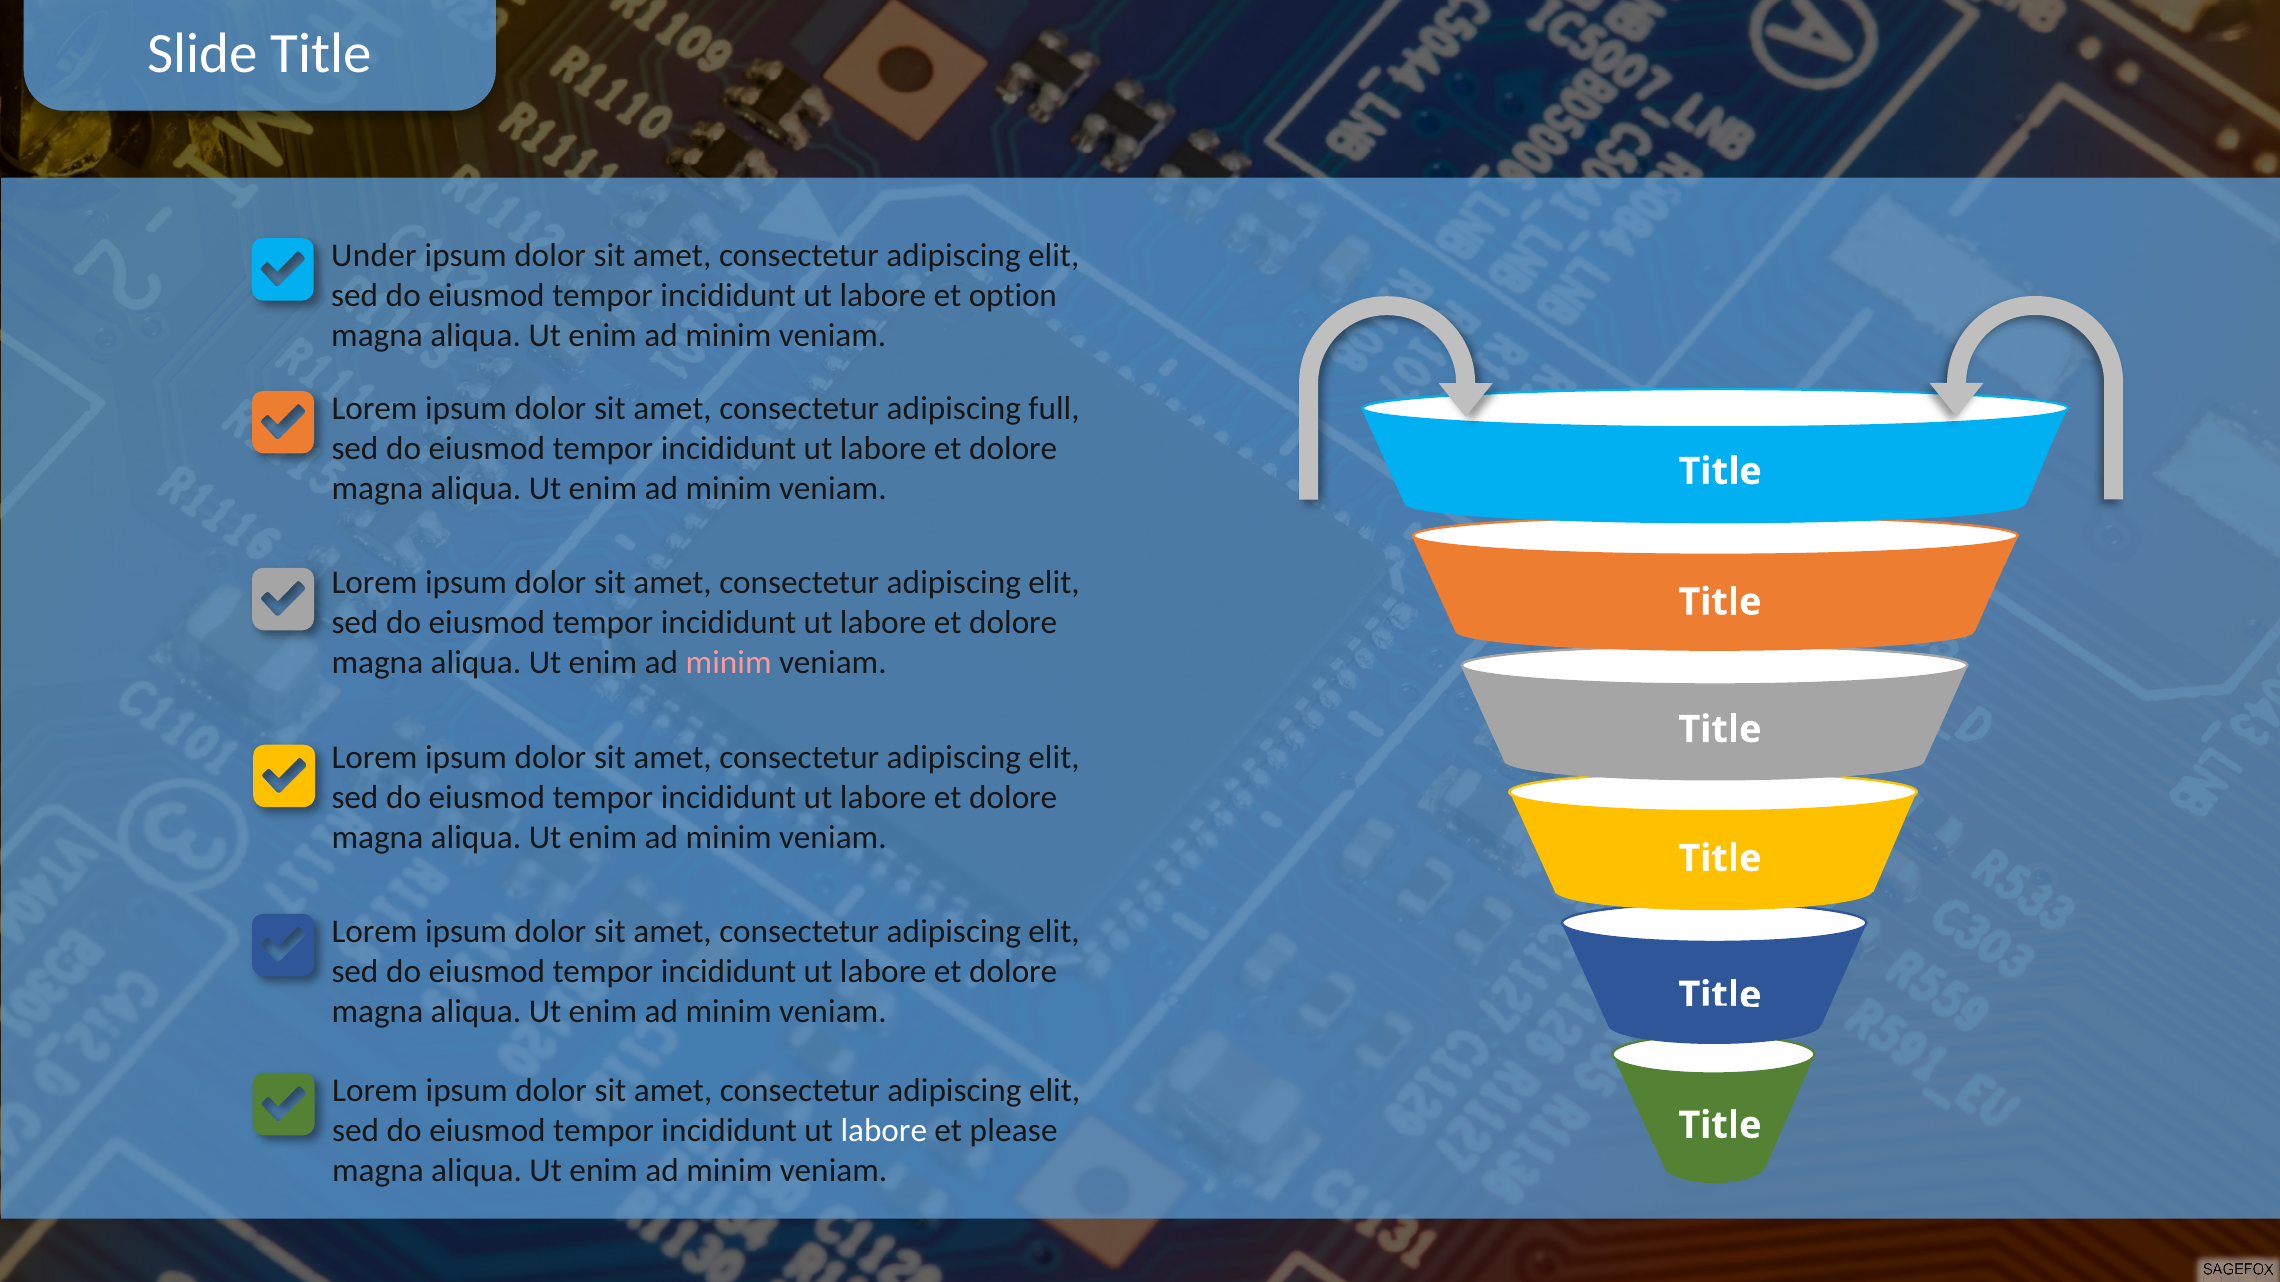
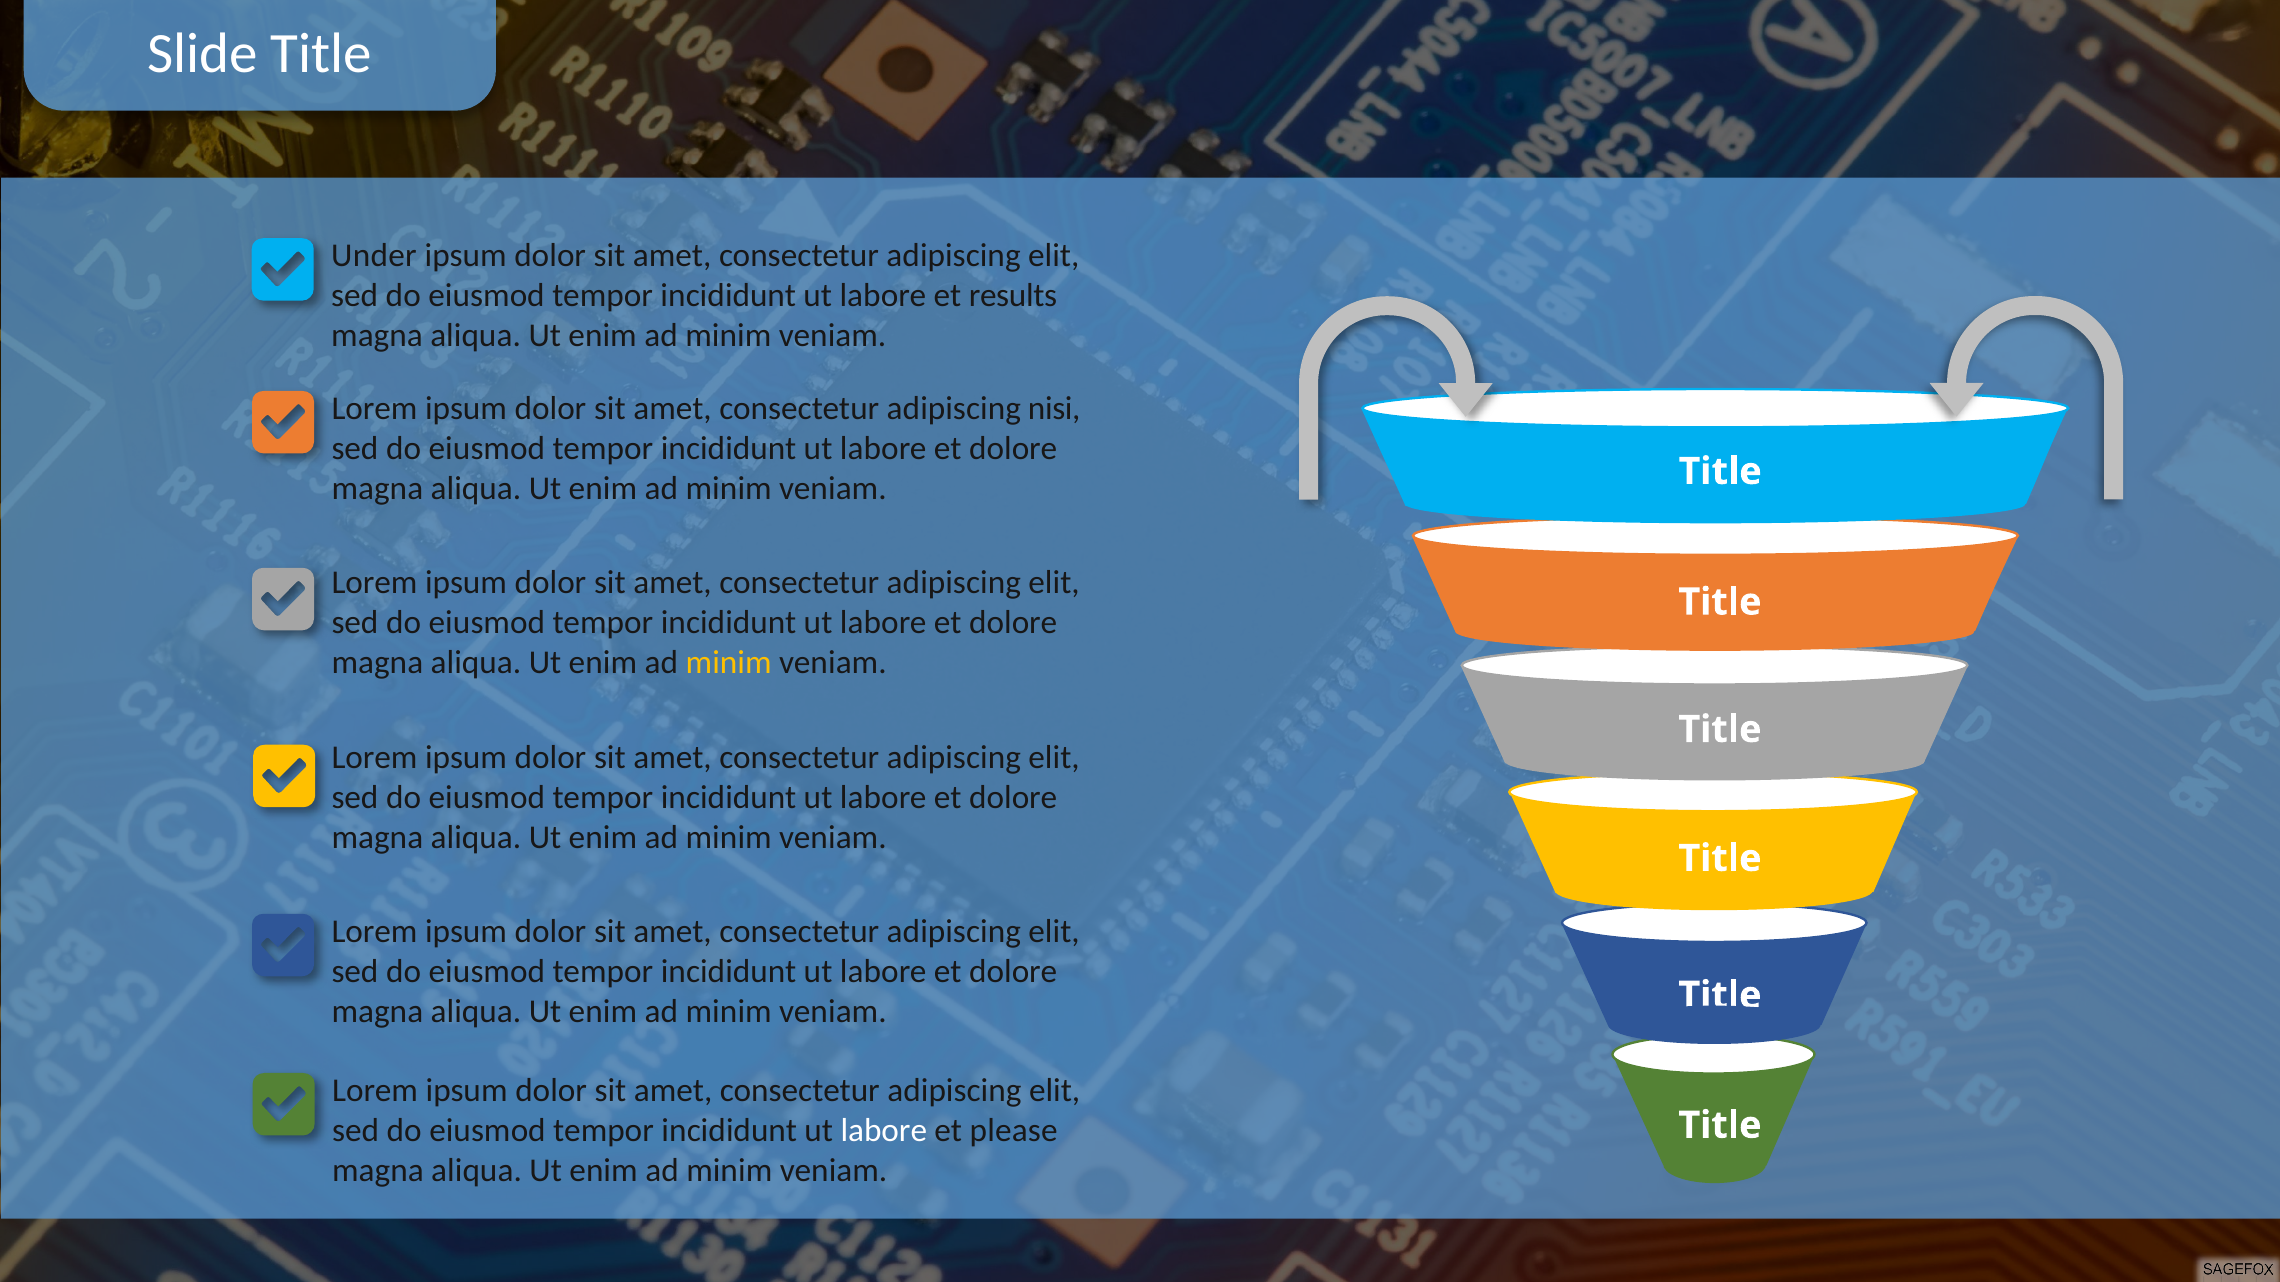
option: option -> results
full: full -> nisi
minim at (729, 663) colour: pink -> yellow
